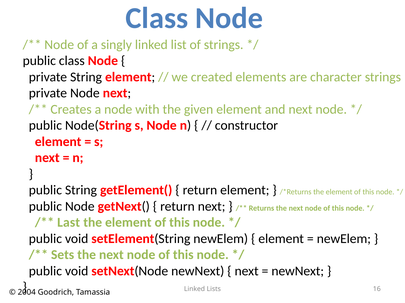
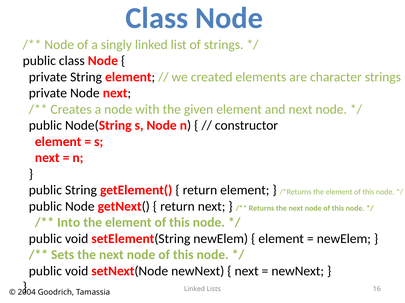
Last: Last -> Into
